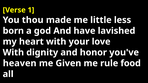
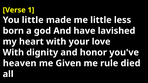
You thou: thou -> little
food: food -> died
